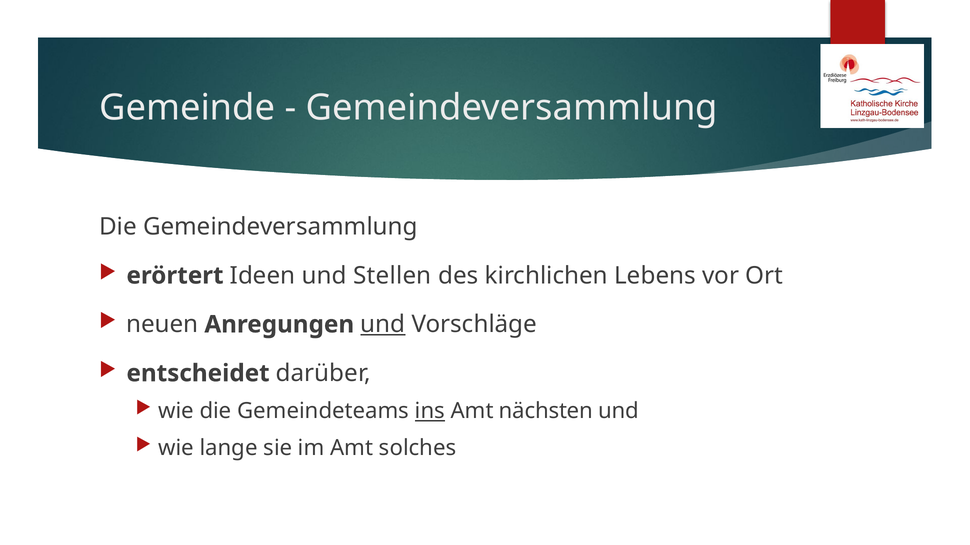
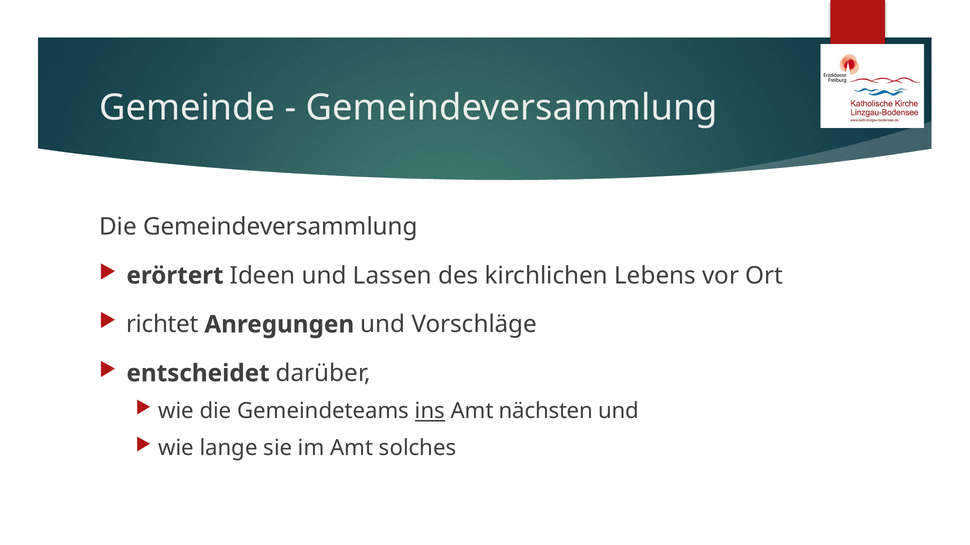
Stellen: Stellen -> Lassen
neuen: neuen -> richtet
und at (383, 325) underline: present -> none
